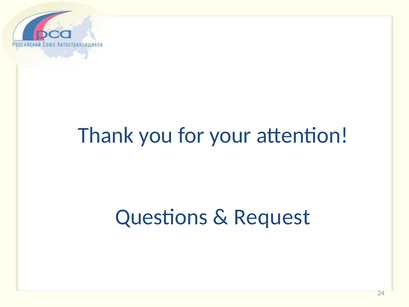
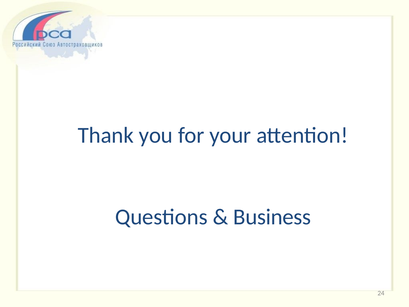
Request: Request -> Business
